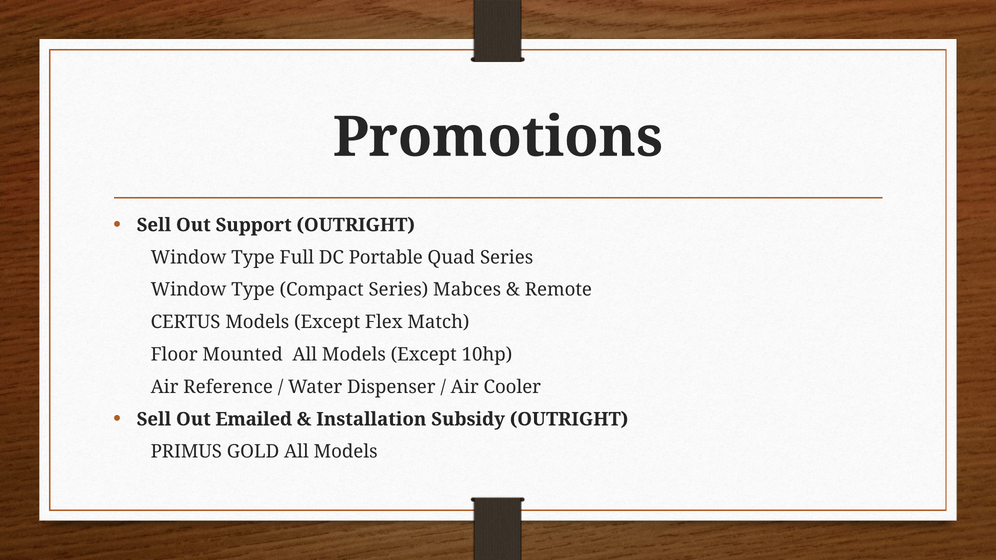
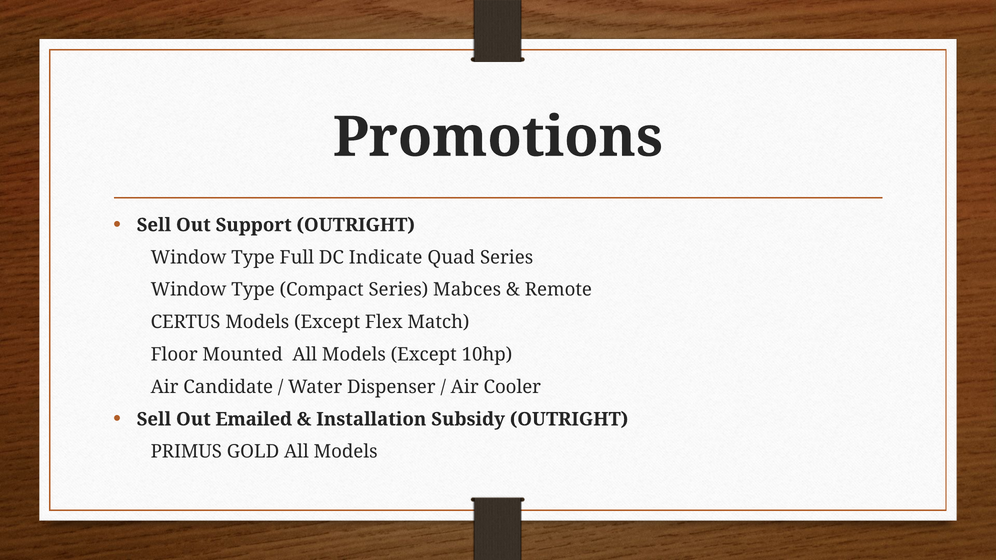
Portable: Portable -> Indicate
Reference: Reference -> Candidate
